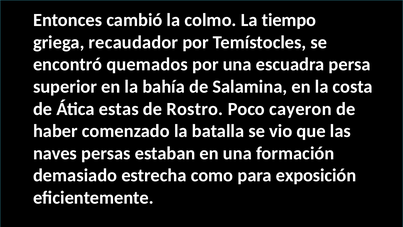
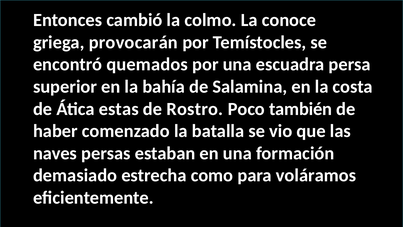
tiempo: tiempo -> conoce
recaudador: recaudador -> provocarán
cayeron: cayeron -> también
exposición: exposición -> voláramos
